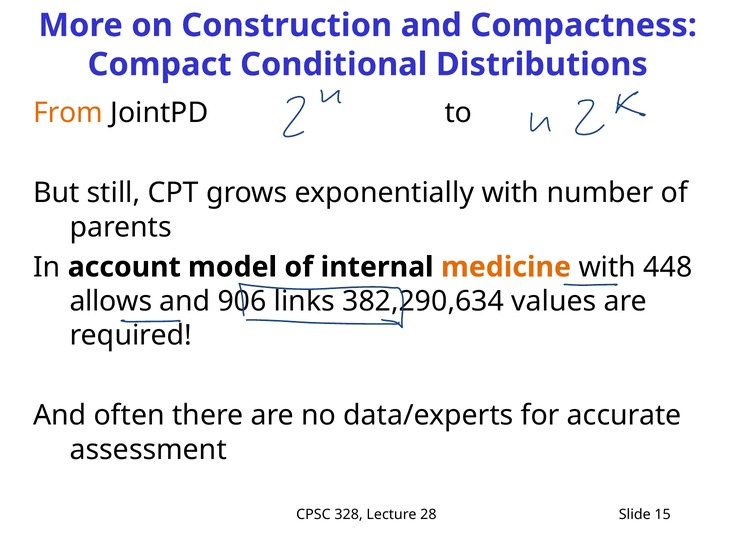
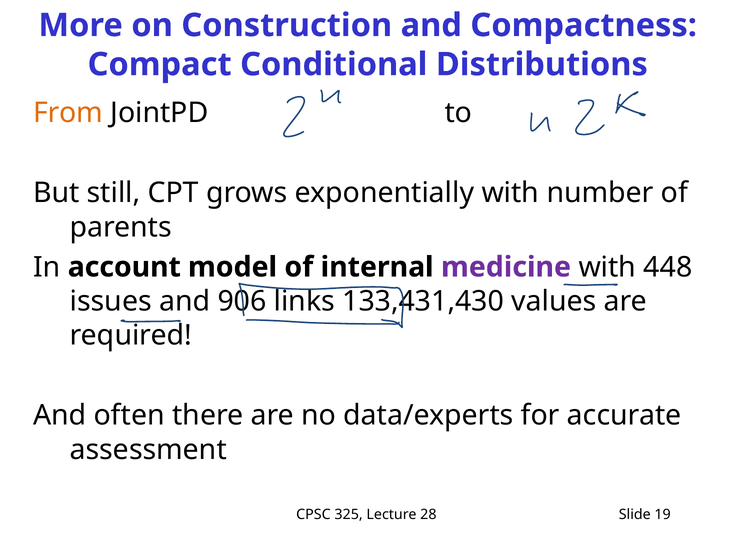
medicine colour: orange -> purple
allows: allows -> issues
382,290,634: 382,290,634 -> 133,431,430
328: 328 -> 325
15: 15 -> 19
